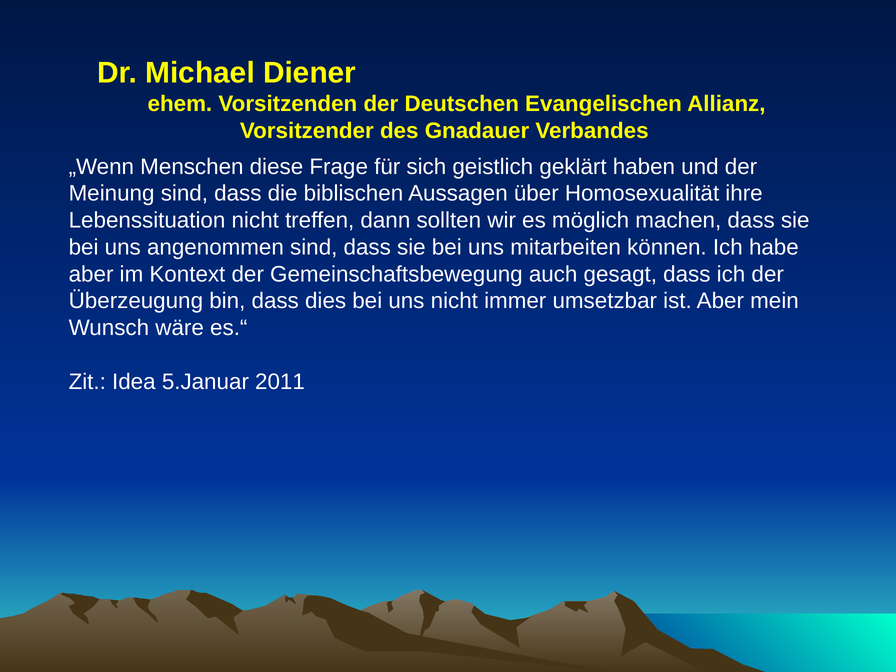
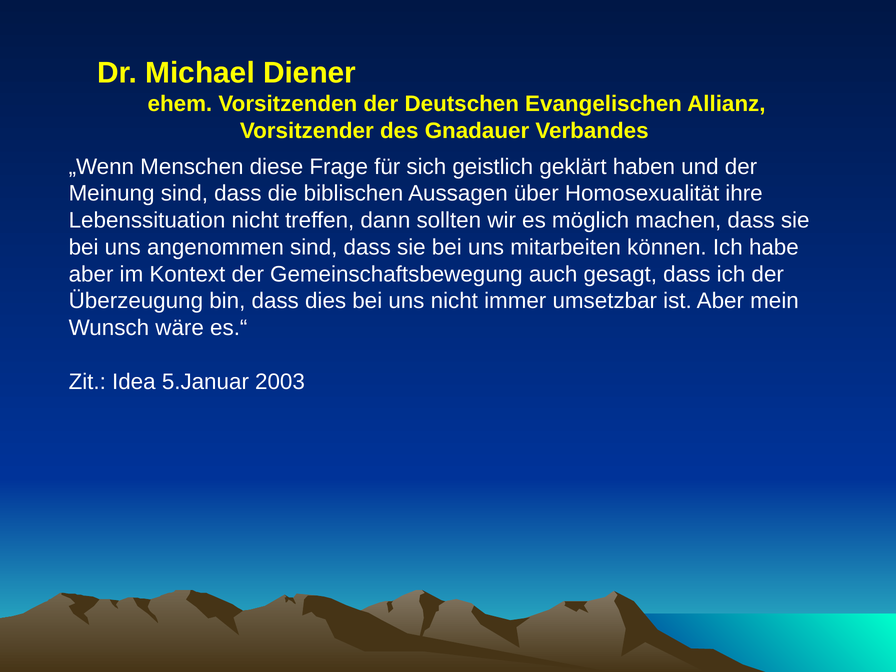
2011: 2011 -> 2003
